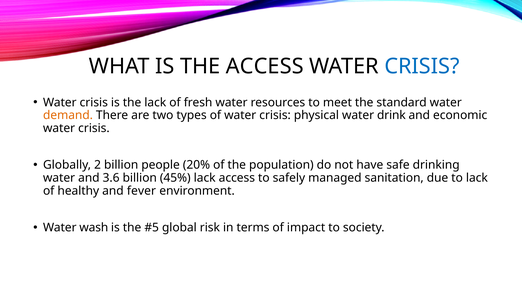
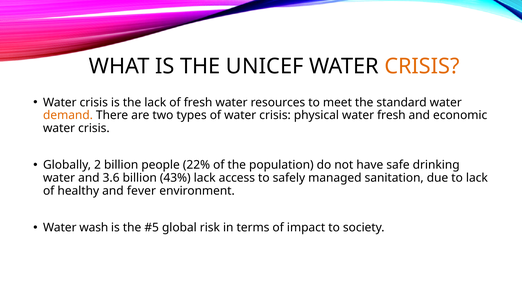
THE ACCESS: ACCESS -> UNICEF
CRISIS at (422, 66) colour: blue -> orange
water drink: drink -> fresh
20%: 20% -> 22%
45%: 45% -> 43%
